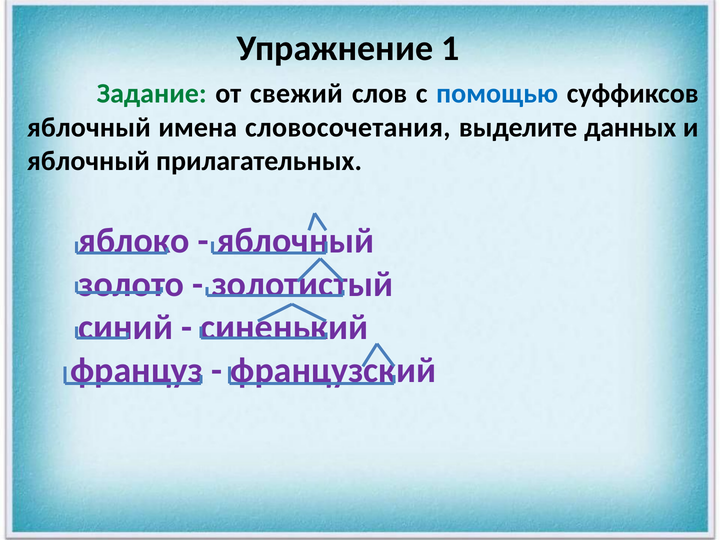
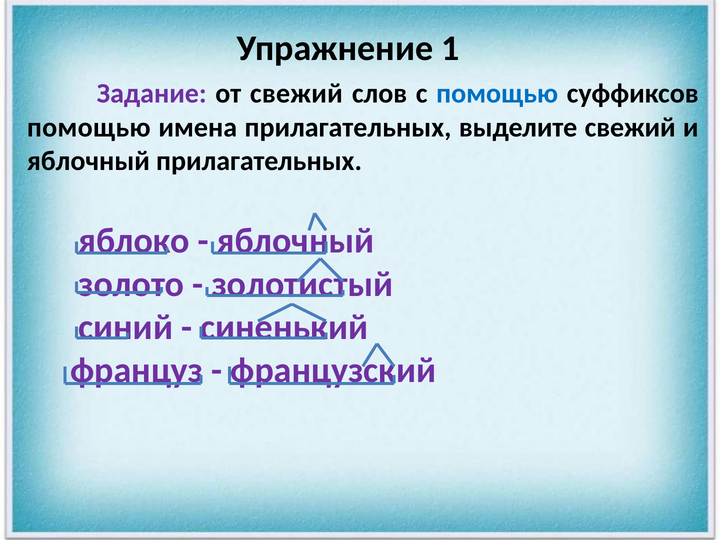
Задание colour: green -> purple
яблочный at (89, 127): яблочный -> помощью
имена словосочетания: словосочетания -> прилагательных
выделите данных: данных -> свежий
